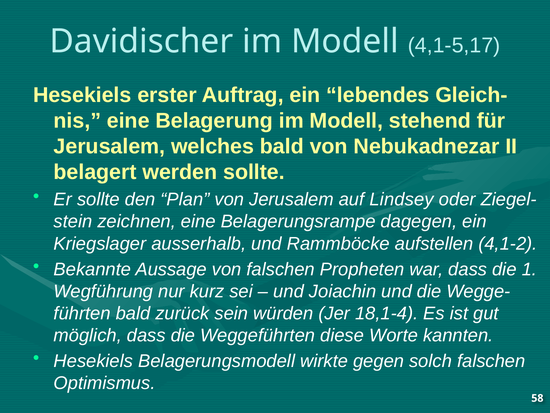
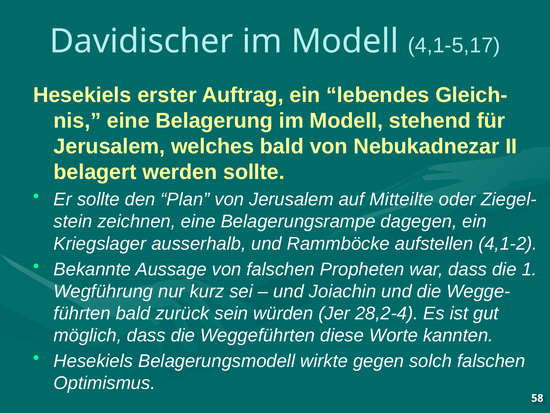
Lindsey: Lindsey -> Mitteilte
18,1-4: 18,1-4 -> 28,2-4
